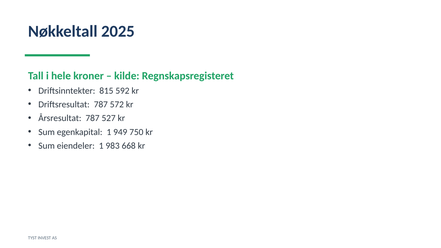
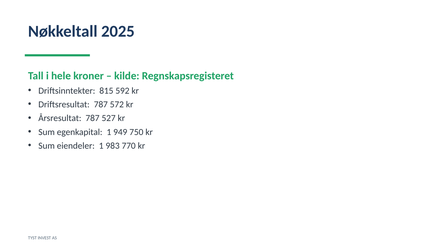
668: 668 -> 770
